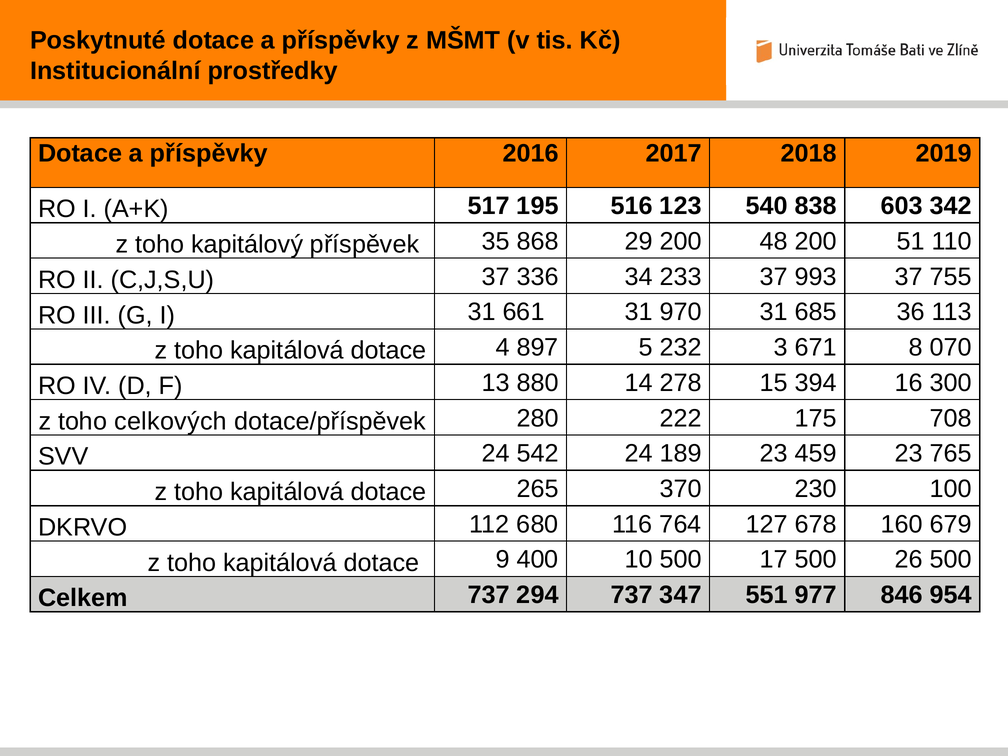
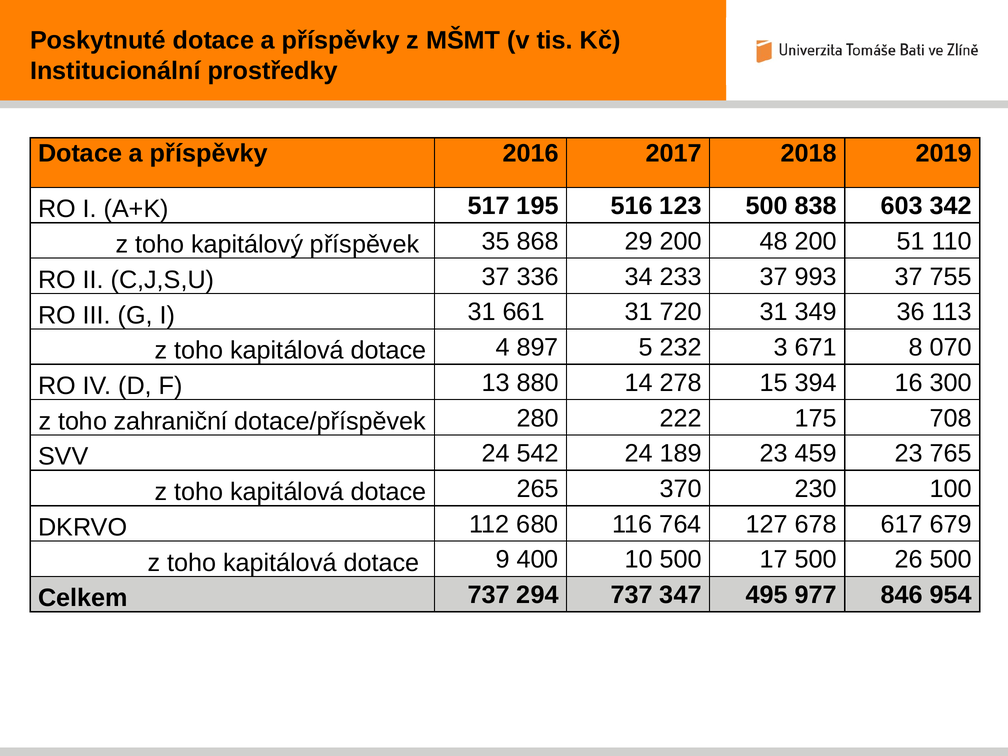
123 540: 540 -> 500
970: 970 -> 720
685: 685 -> 349
celkových: celkových -> zahraniční
160: 160 -> 617
551: 551 -> 495
